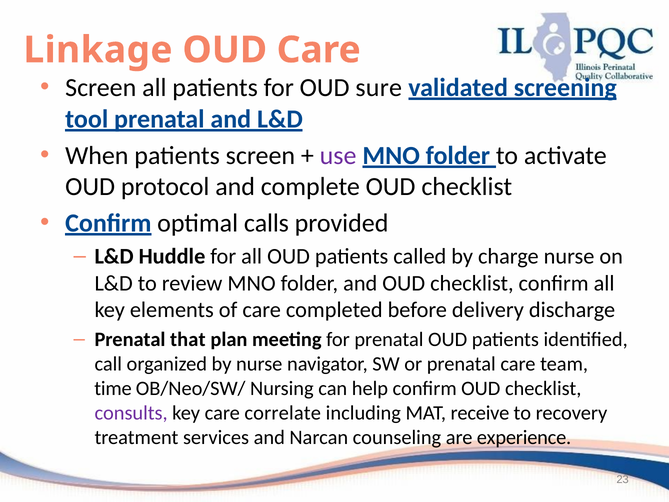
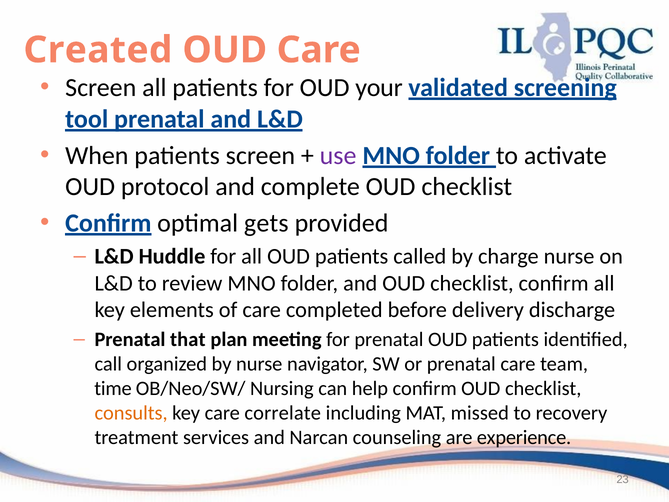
Linkage: Linkage -> Created
sure: sure -> your
calls: calls -> gets
consults colour: purple -> orange
receive: receive -> missed
